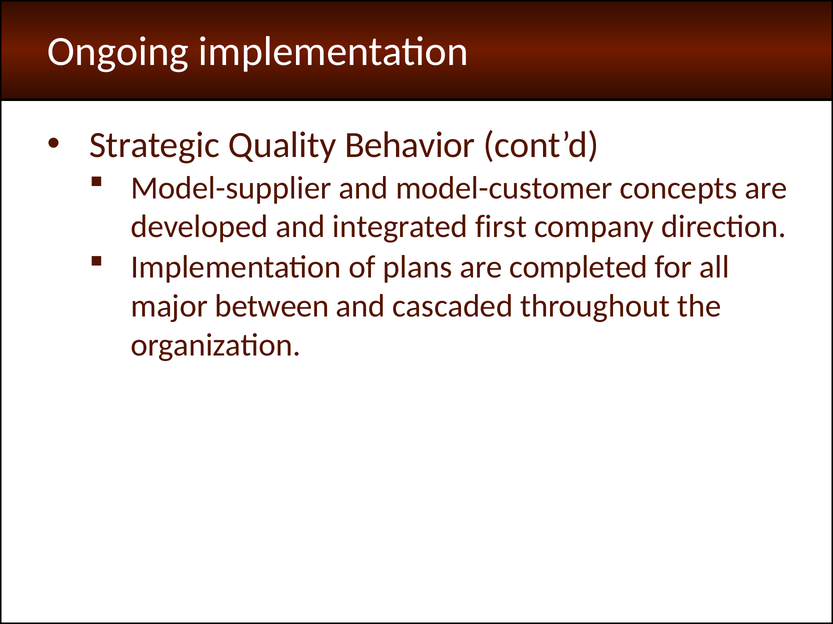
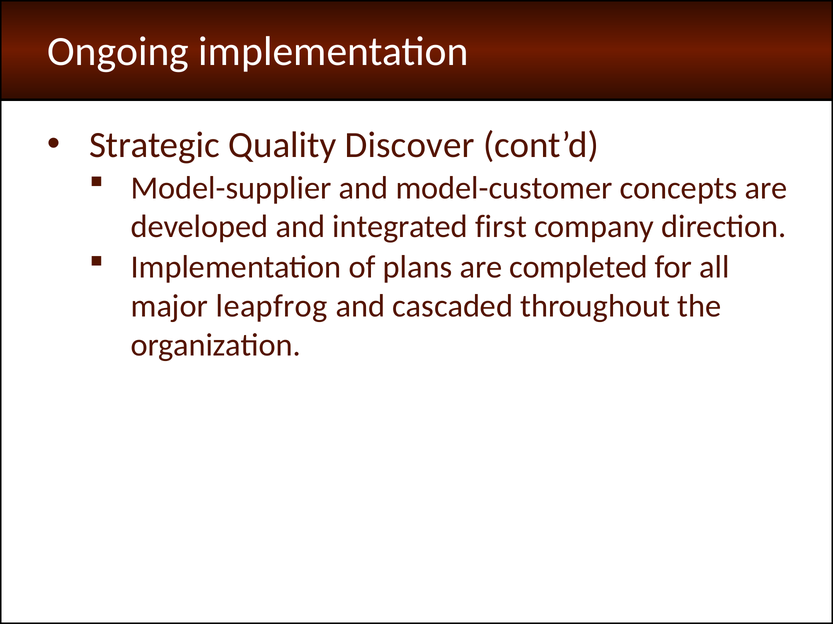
Behavior: Behavior -> Discover
between: between -> leapfrog
